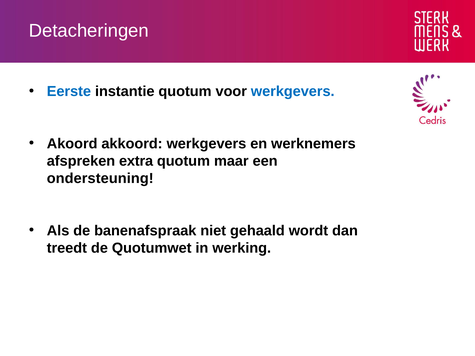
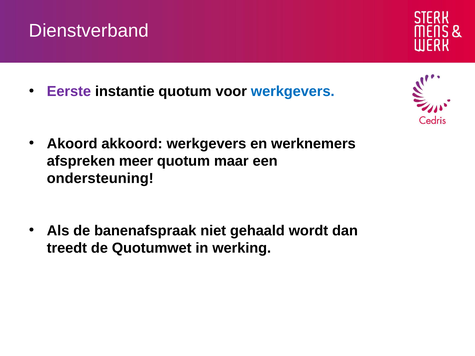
Detacheringen: Detacheringen -> Dienstverband
Eerste colour: blue -> purple
extra: extra -> meer
